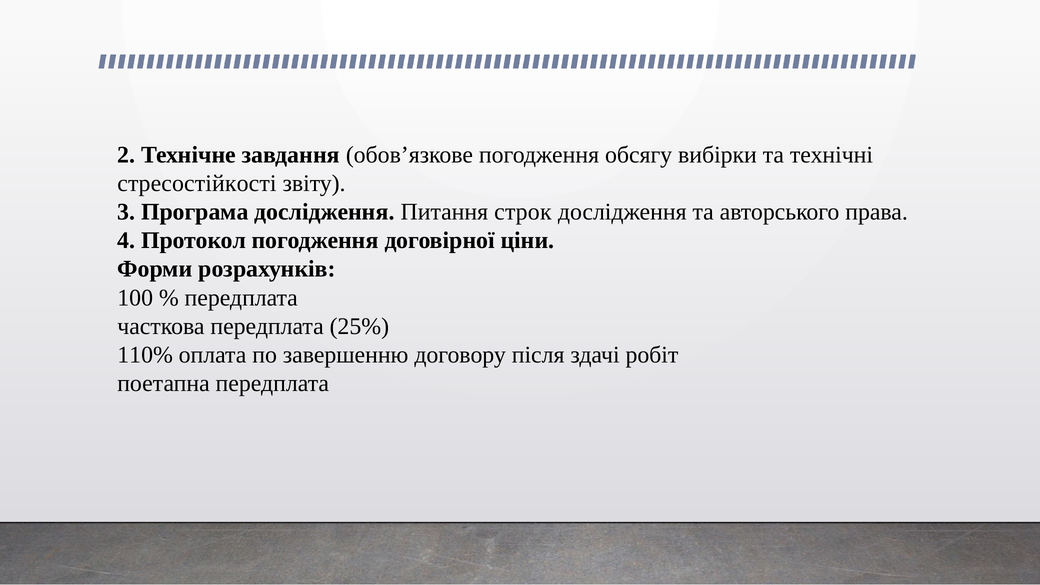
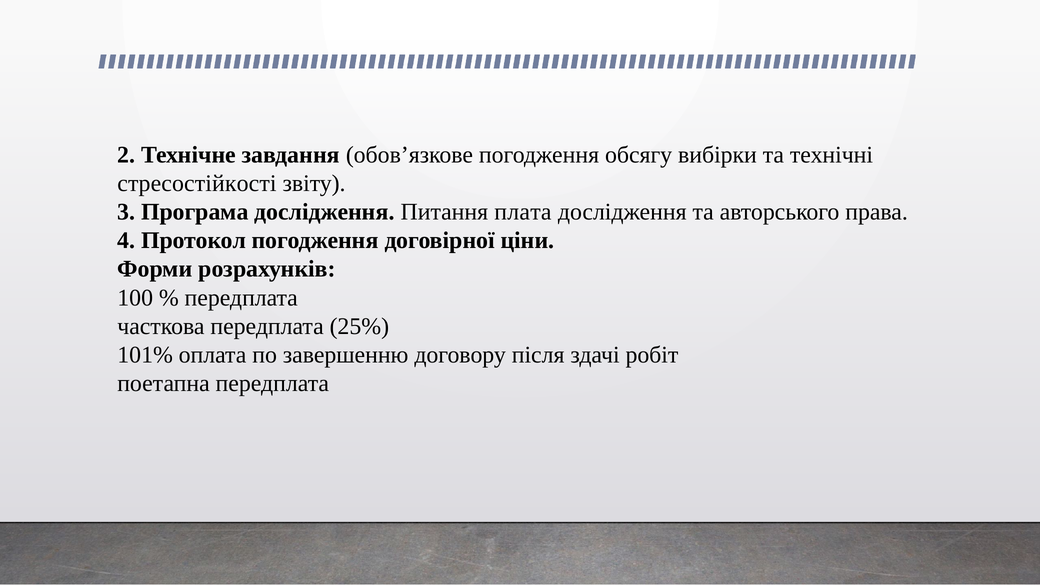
строк: строк -> плата
110%: 110% -> 101%
